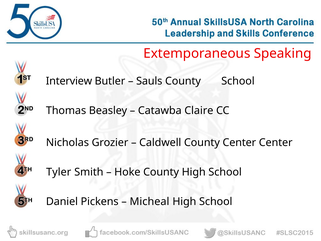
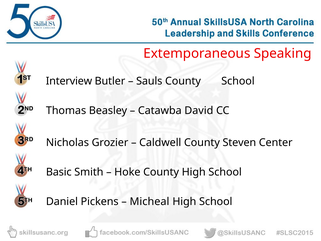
Claire: Claire -> David
County Center: Center -> Steven
Tyler: Tyler -> Basic
